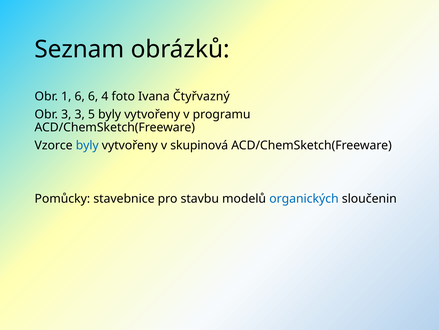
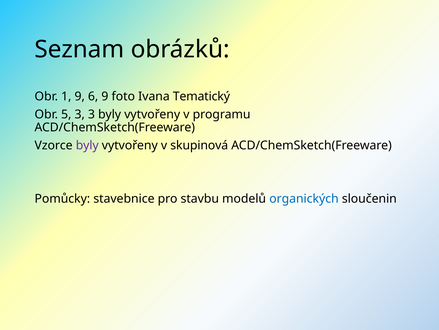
1 6: 6 -> 9
6 4: 4 -> 9
Čtyřvazný: Čtyřvazný -> Tematický
Obr 3: 3 -> 5
3 5: 5 -> 3
byly at (87, 145) colour: blue -> purple
